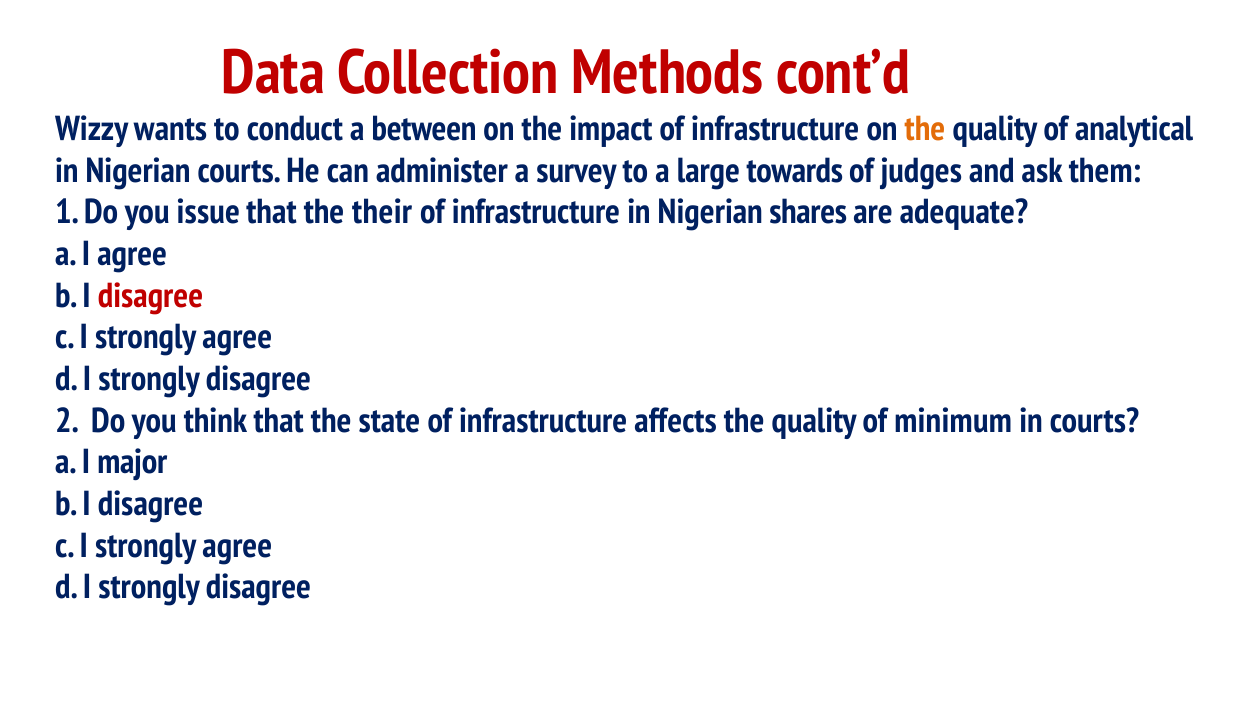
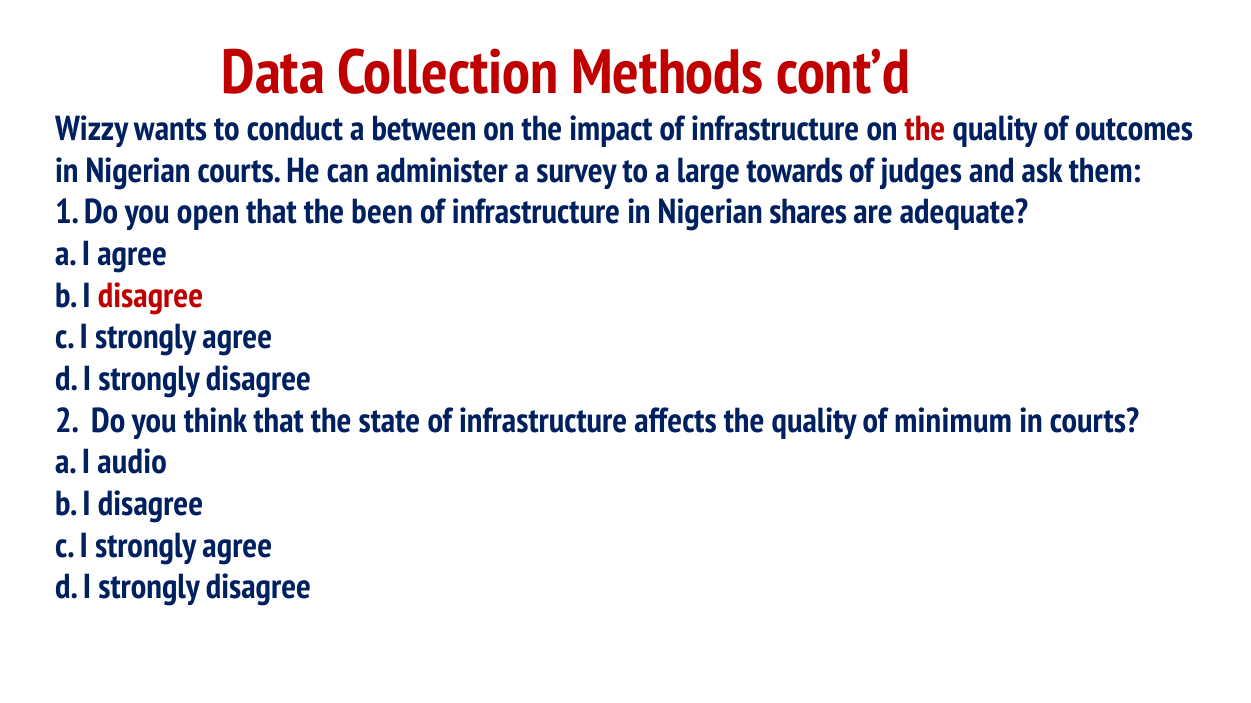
the at (925, 129) colour: orange -> red
analytical: analytical -> outcomes
issue: issue -> open
their: their -> been
major: major -> audio
